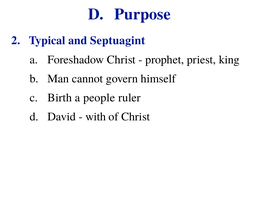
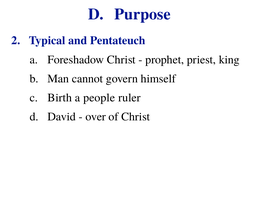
Septuagint: Septuagint -> Pentateuch
with: with -> over
